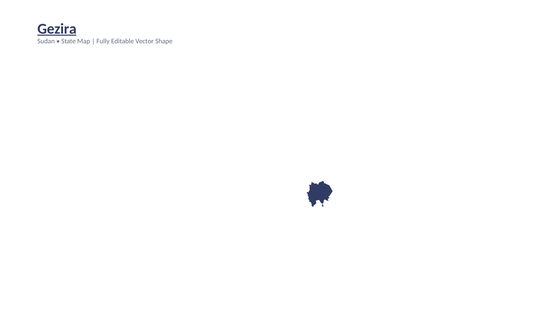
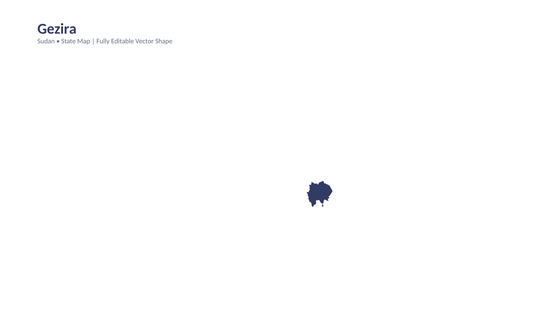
Gezira underline: present -> none
